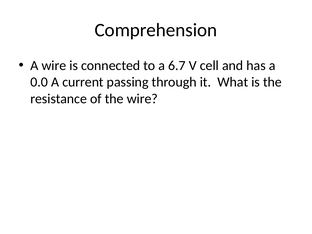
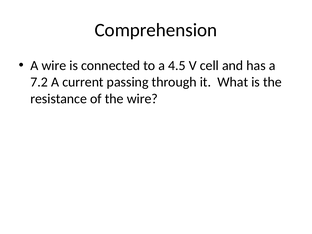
6.7: 6.7 -> 4.5
0.0: 0.0 -> 7.2
